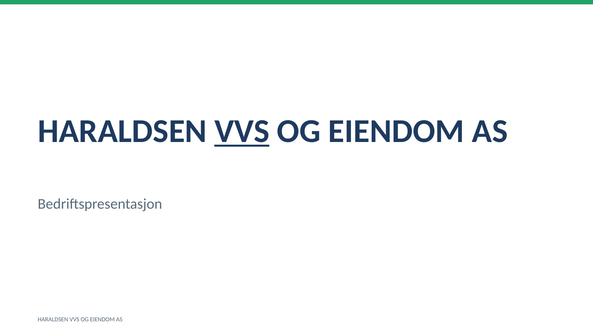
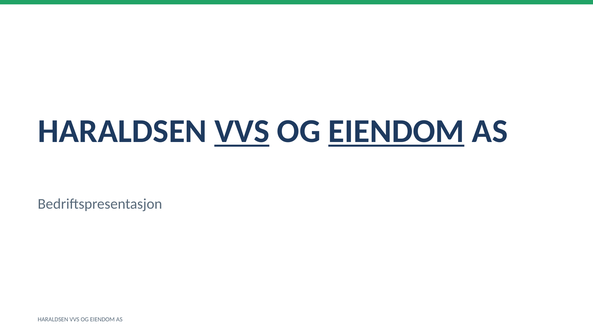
EIENDOM at (396, 132) underline: none -> present
